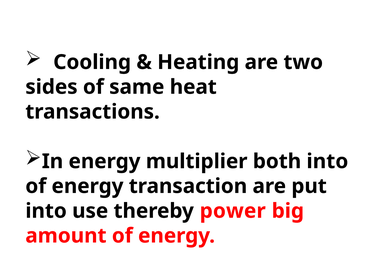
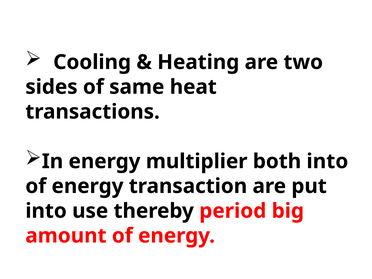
power: power -> period
